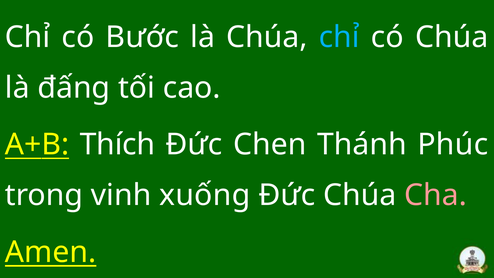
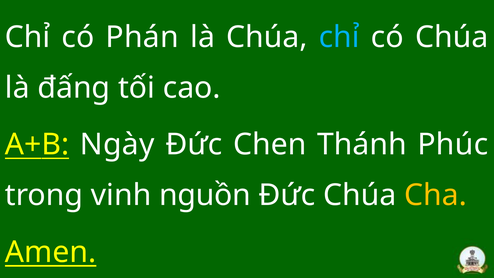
Bước: Bước -> Phán
Thích: Thích -> Ngày
xuống: xuống -> nguồn
Cha colour: pink -> yellow
